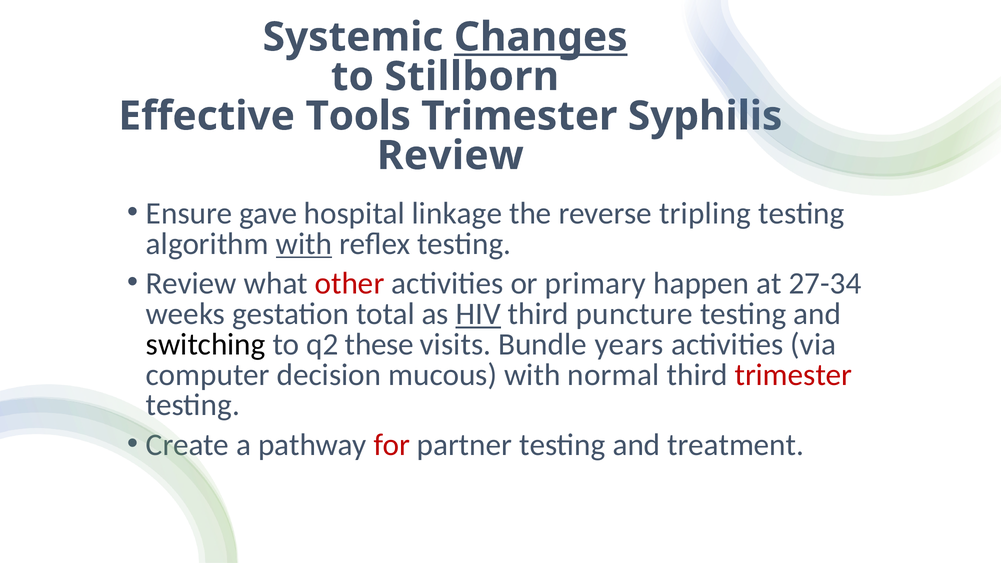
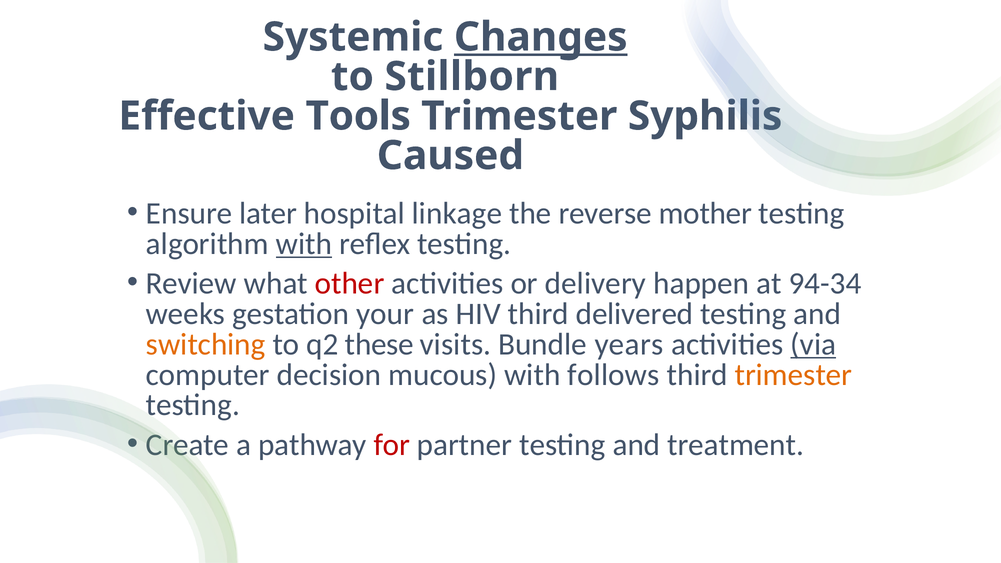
Review at (450, 156): Review -> Caused
gave: gave -> later
tripling: tripling -> mother
primary: primary -> delivery
27-34: 27-34 -> 94-34
total: total -> your
HIV underline: present -> none
puncture: puncture -> delivered
switching colour: black -> orange
via underline: none -> present
normal: normal -> follows
trimester at (793, 375) colour: red -> orange
